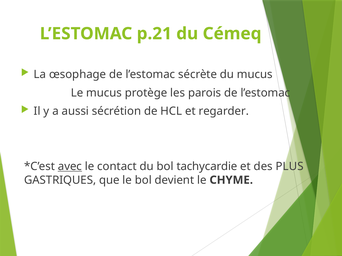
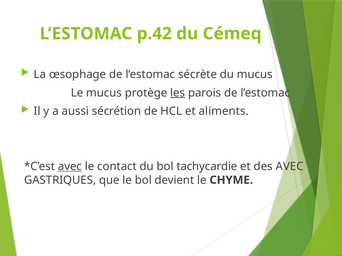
p.21: p.21 -> p.42
les underline: none -> present
regarder: regarder -> aliments
des PLUS: PLUS -> AVEC
